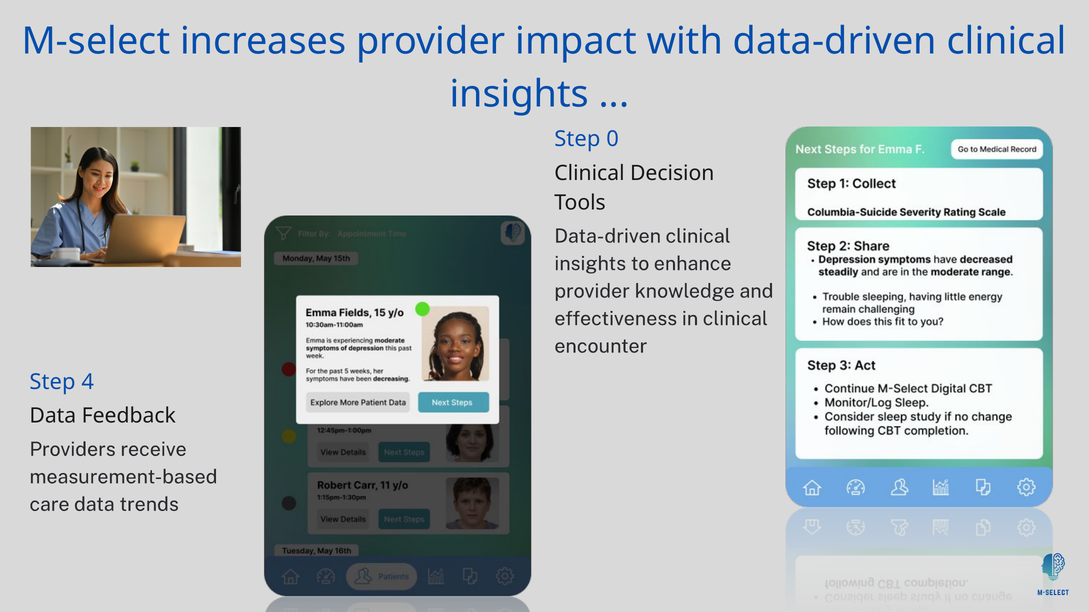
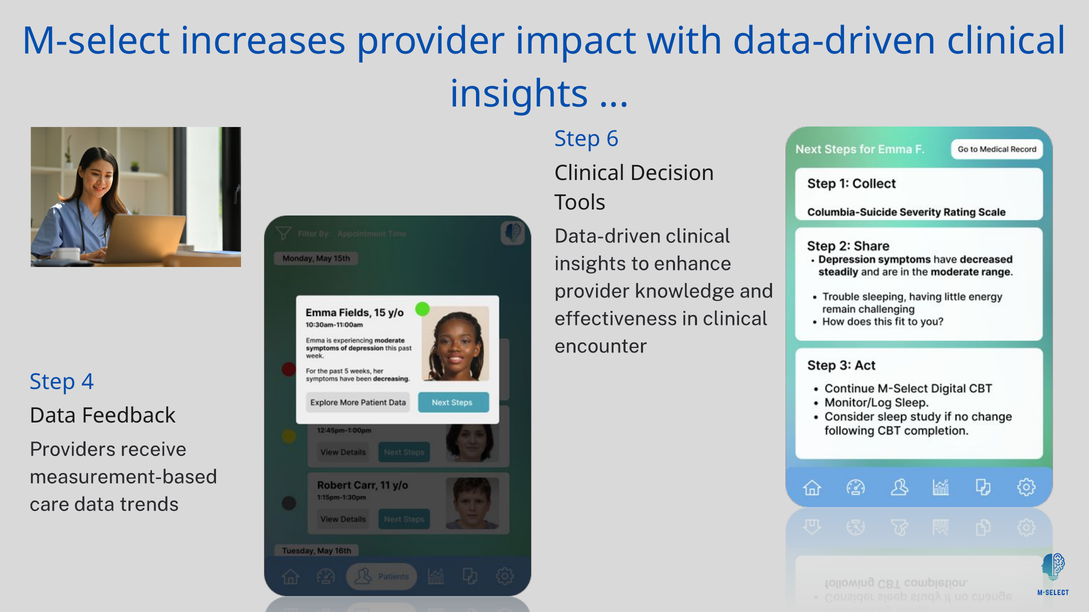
0: 0 -> 6
